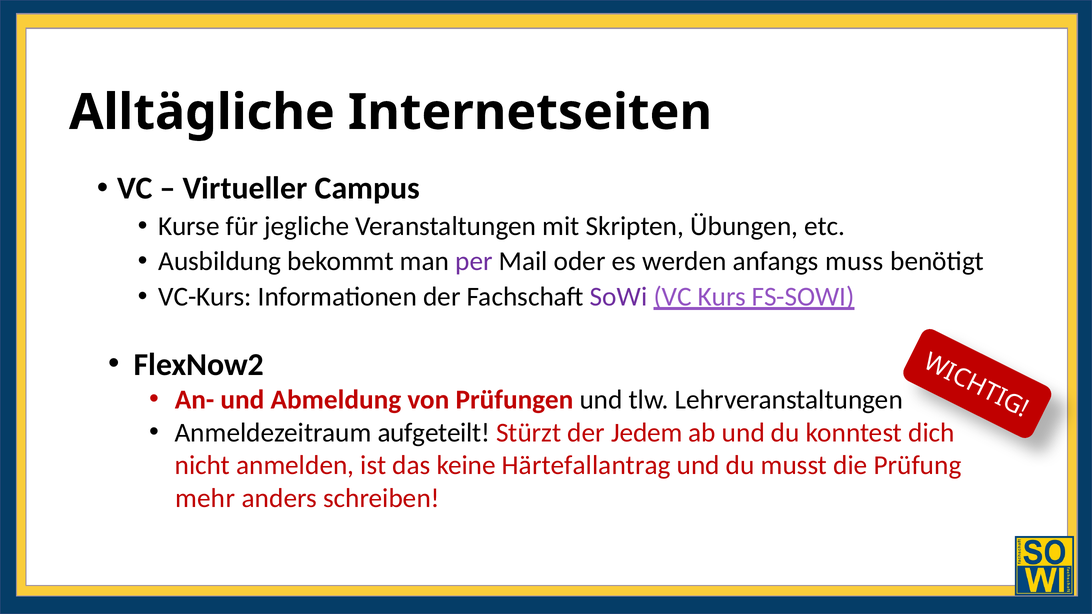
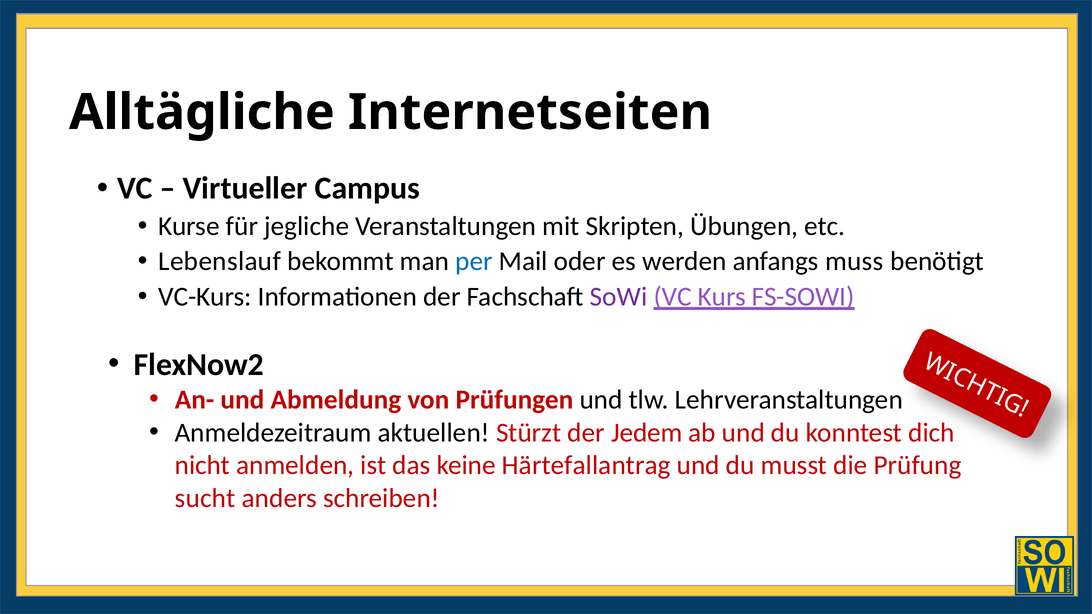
Ausbildung: Ausbildung -> Lebenslauf
per colour: purple -> blue
aufgeteilt: aufgeteilt -> aktuellen
mehr: mehr -> sucht
